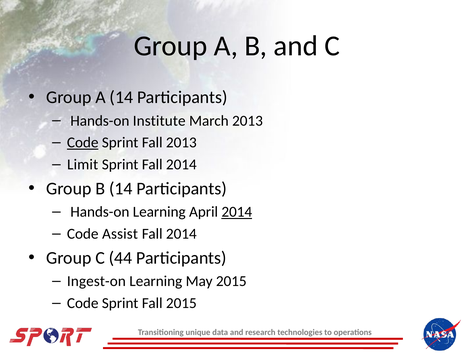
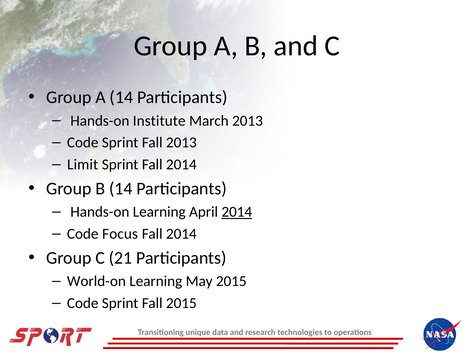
Code at (83, 142) underline: present -> none
Assist: Assist -> Focus
44: 44 -> 21
Ingest-on: Ingest-on -> World-on
